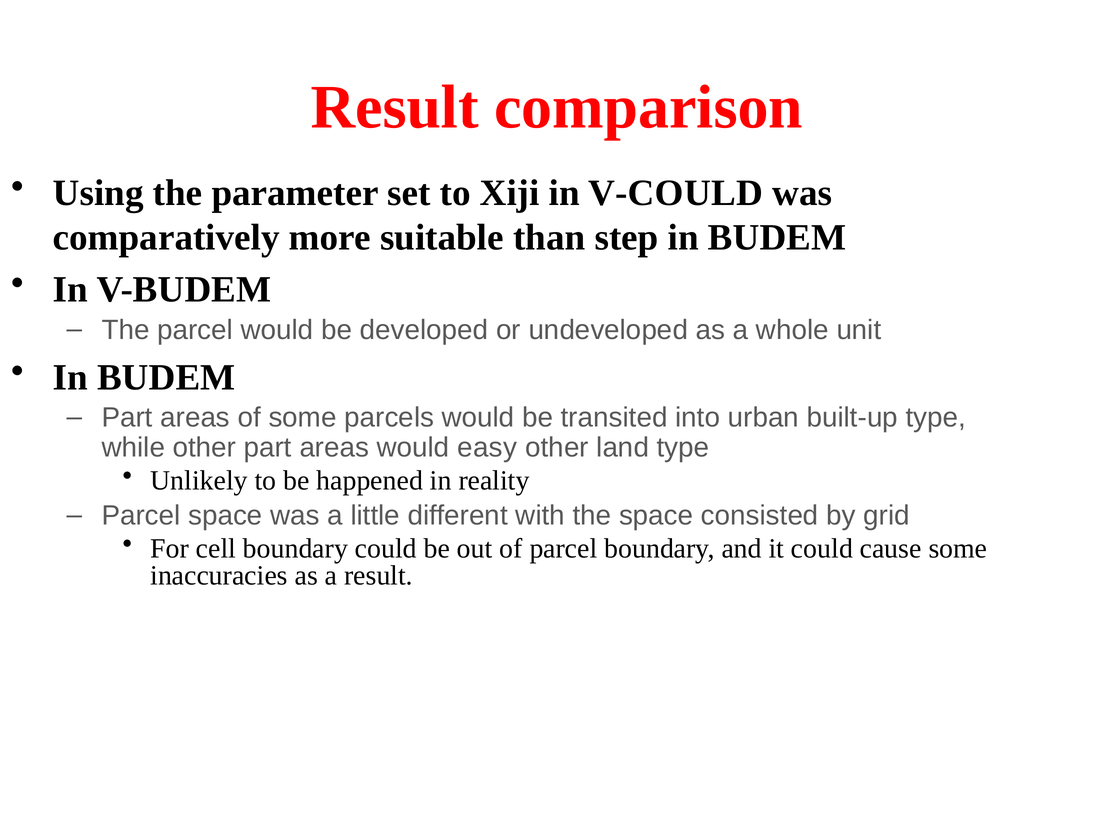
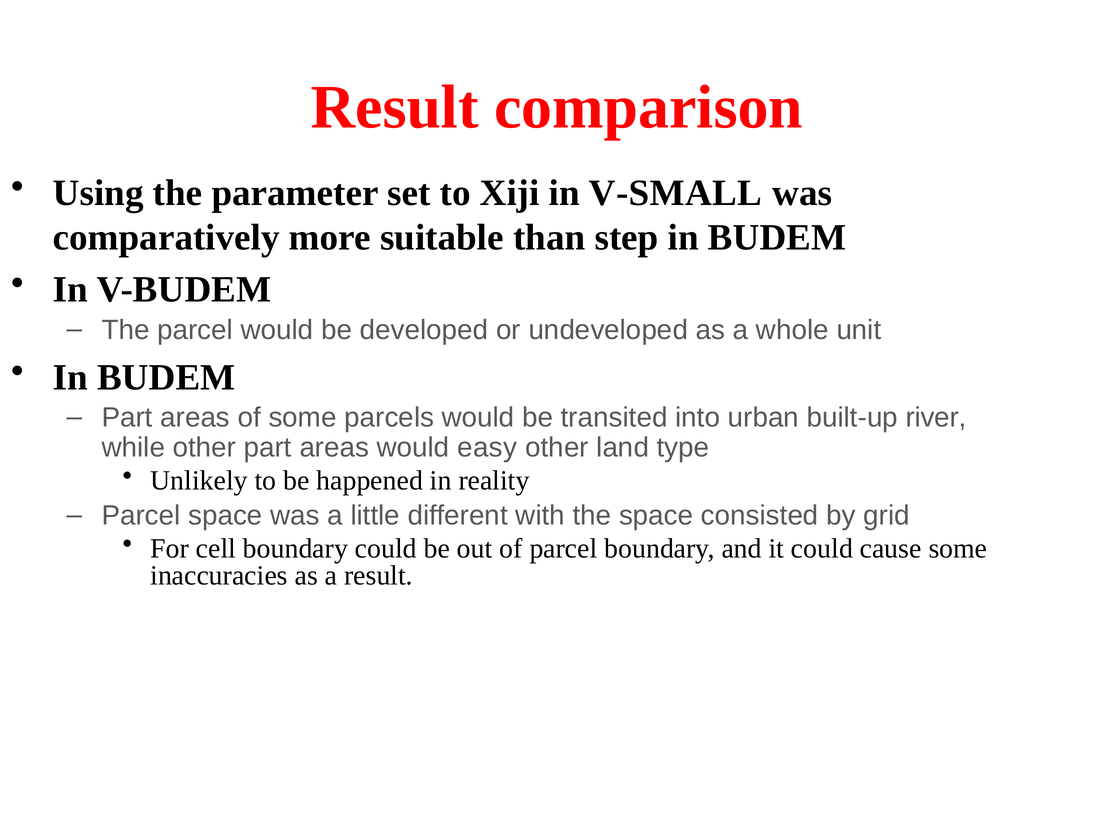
V-COULD: V-COULD -> V-SMALL
built-up type: type -> river
